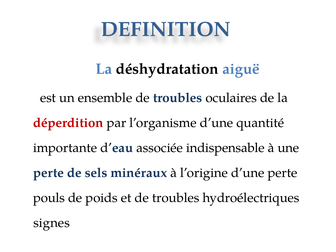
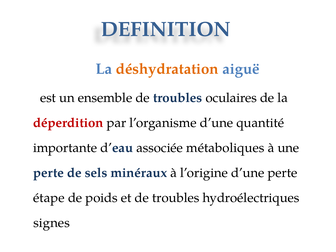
déshydratation colour: black -> orange
indispensable: indispensable -> métaboliques
pouls: pouls -> étape
